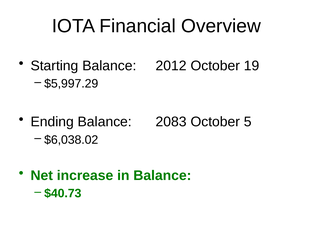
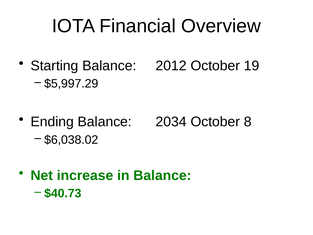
2083: 2083 -> 2034
5: 5 -> 8
